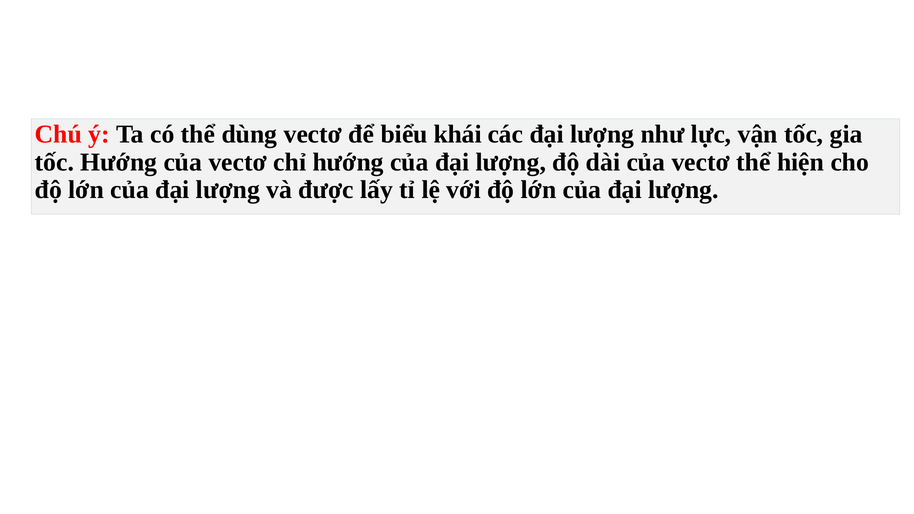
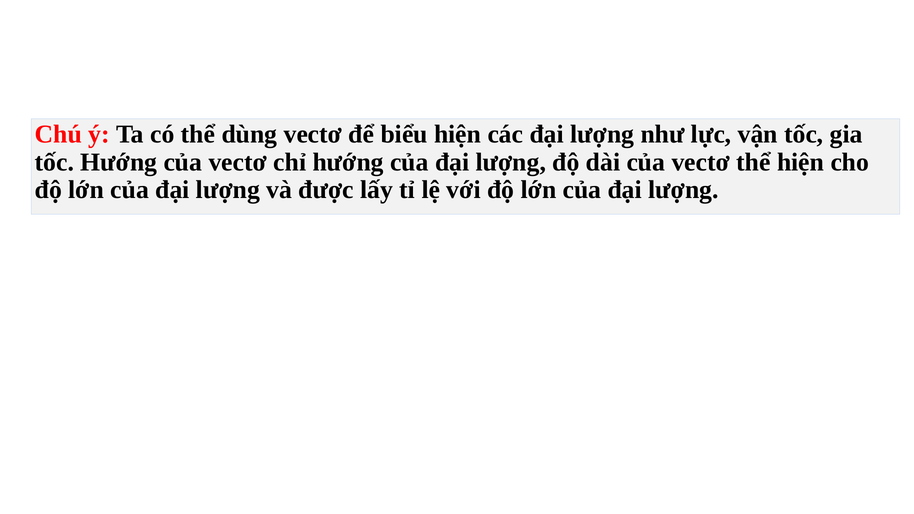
biểu khái: khái -> hiện
